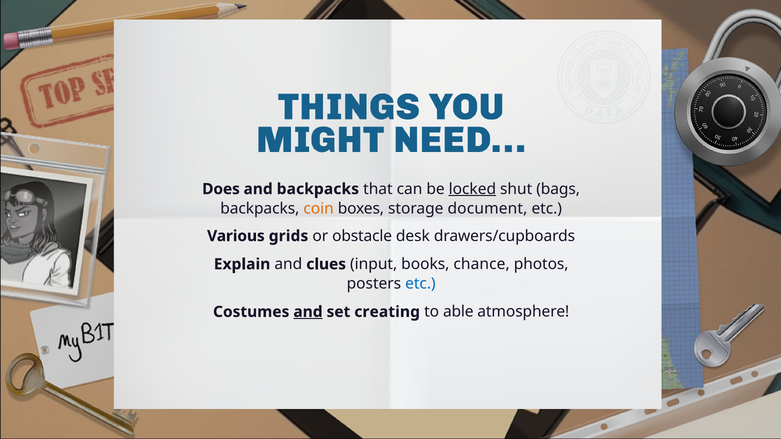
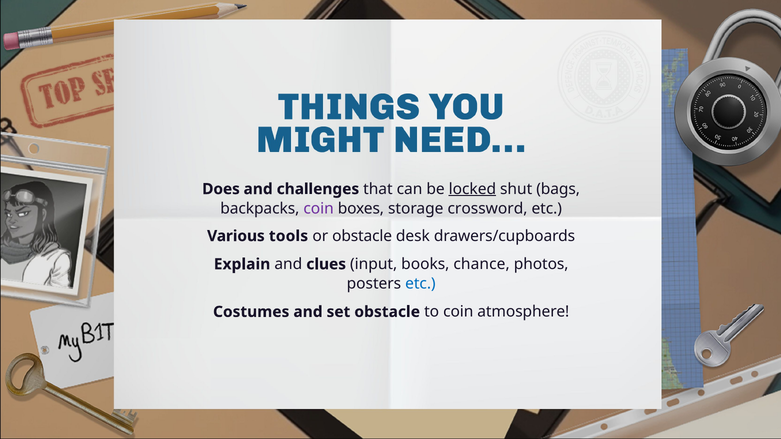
and backpacks: backpacks -> challenges
coin at (319, 209) colour: orange -> purple
document: document -> crossword
grids: grids -> tools
and at (308, 312) underline: present -> none
set creating: creating -> obstacle
to able: able -> coin
